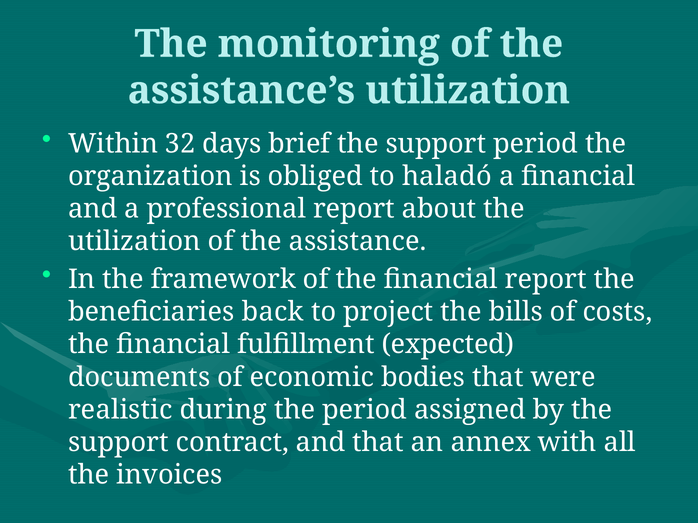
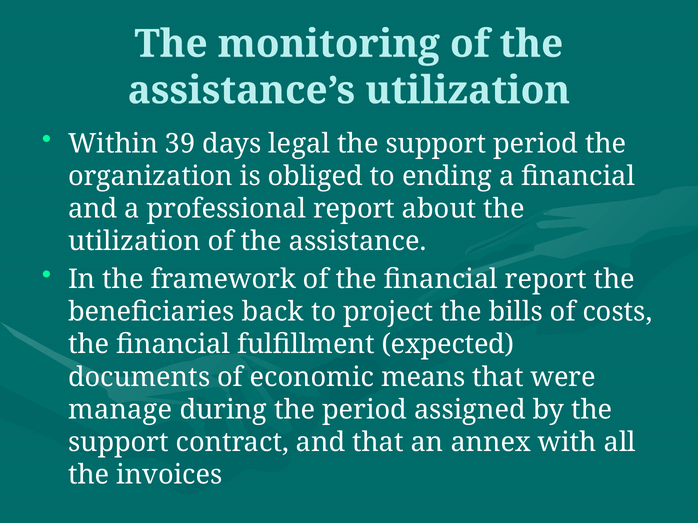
32: 32 -> 39
brief: brief -> legal
haladó: haladó -> ending
bodies: bodies -> means
realistic: realistic -> manage
